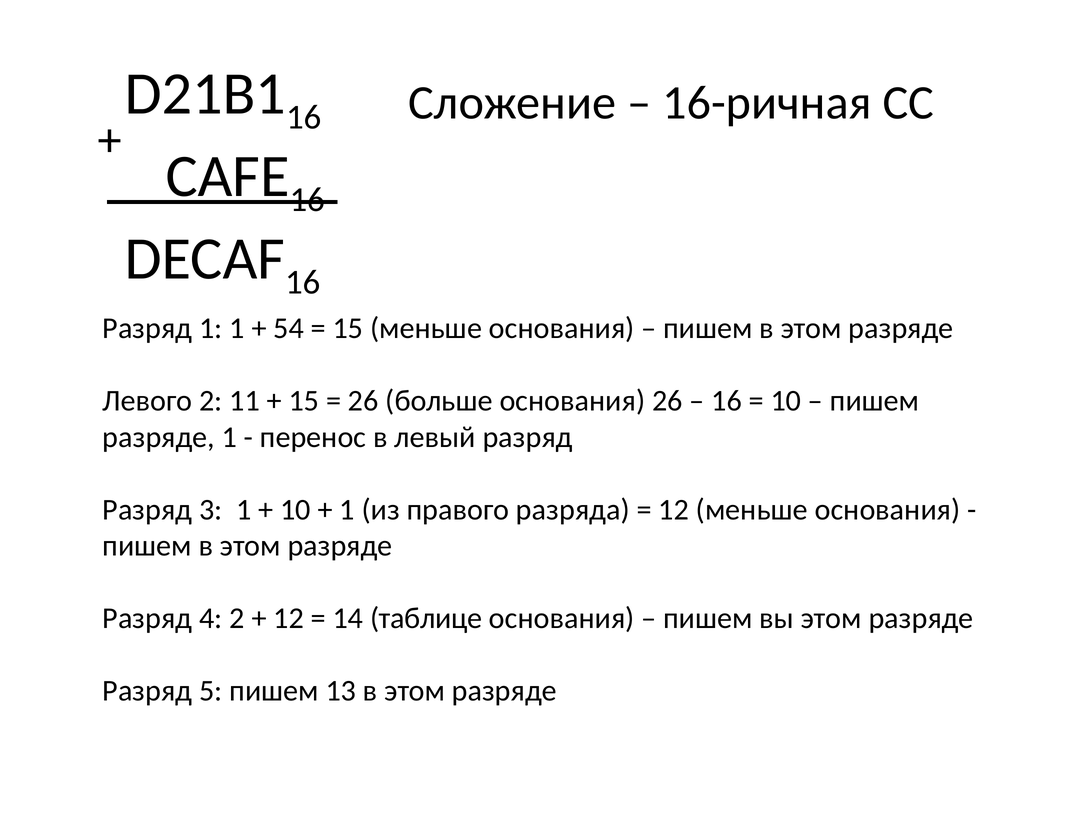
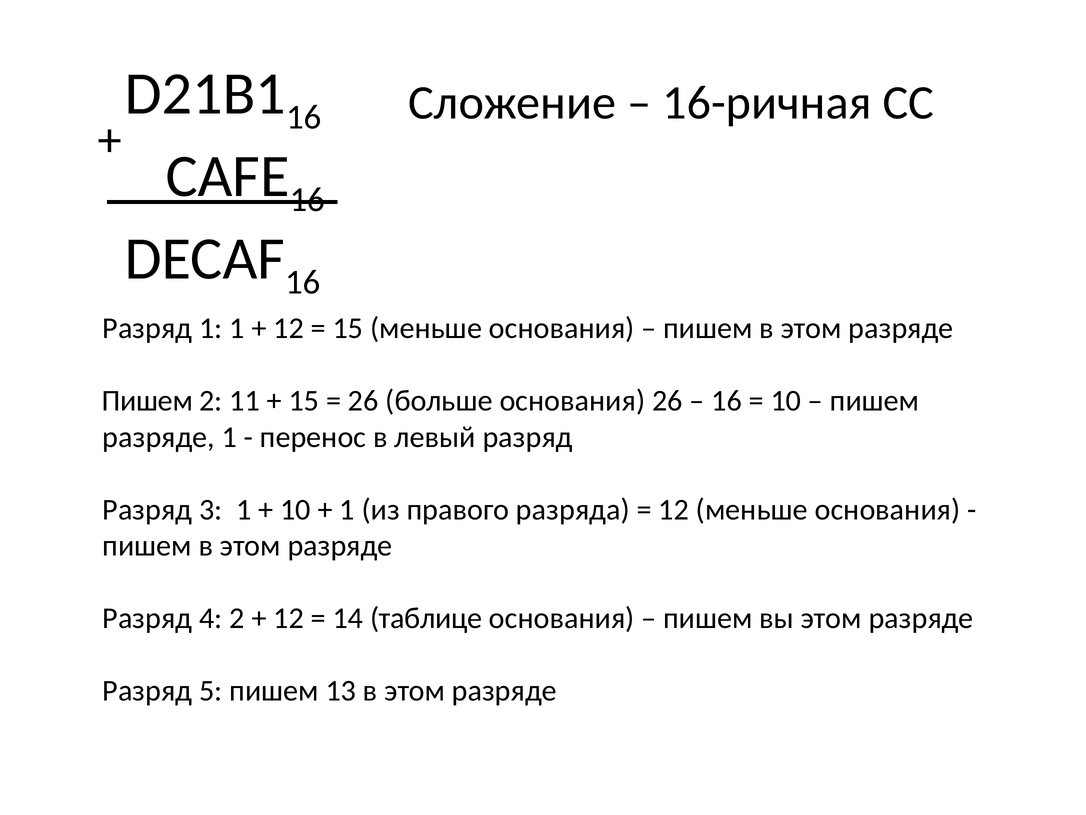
54 at (289, 328): 54 -> 12
Левого at (147, 401): Левого -> Пишем
